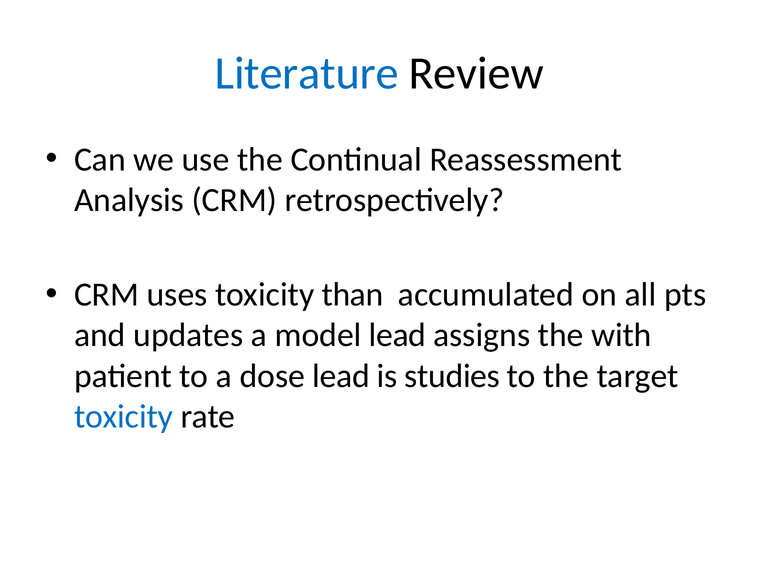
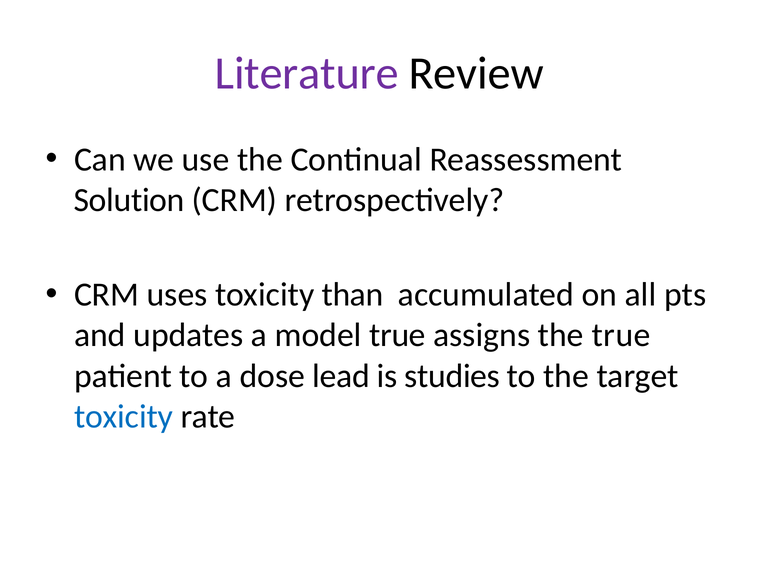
Literature colour: blue -> purple
Analysis: Analysis -> Solution
model lead: lead -> true
the with: with -> true
